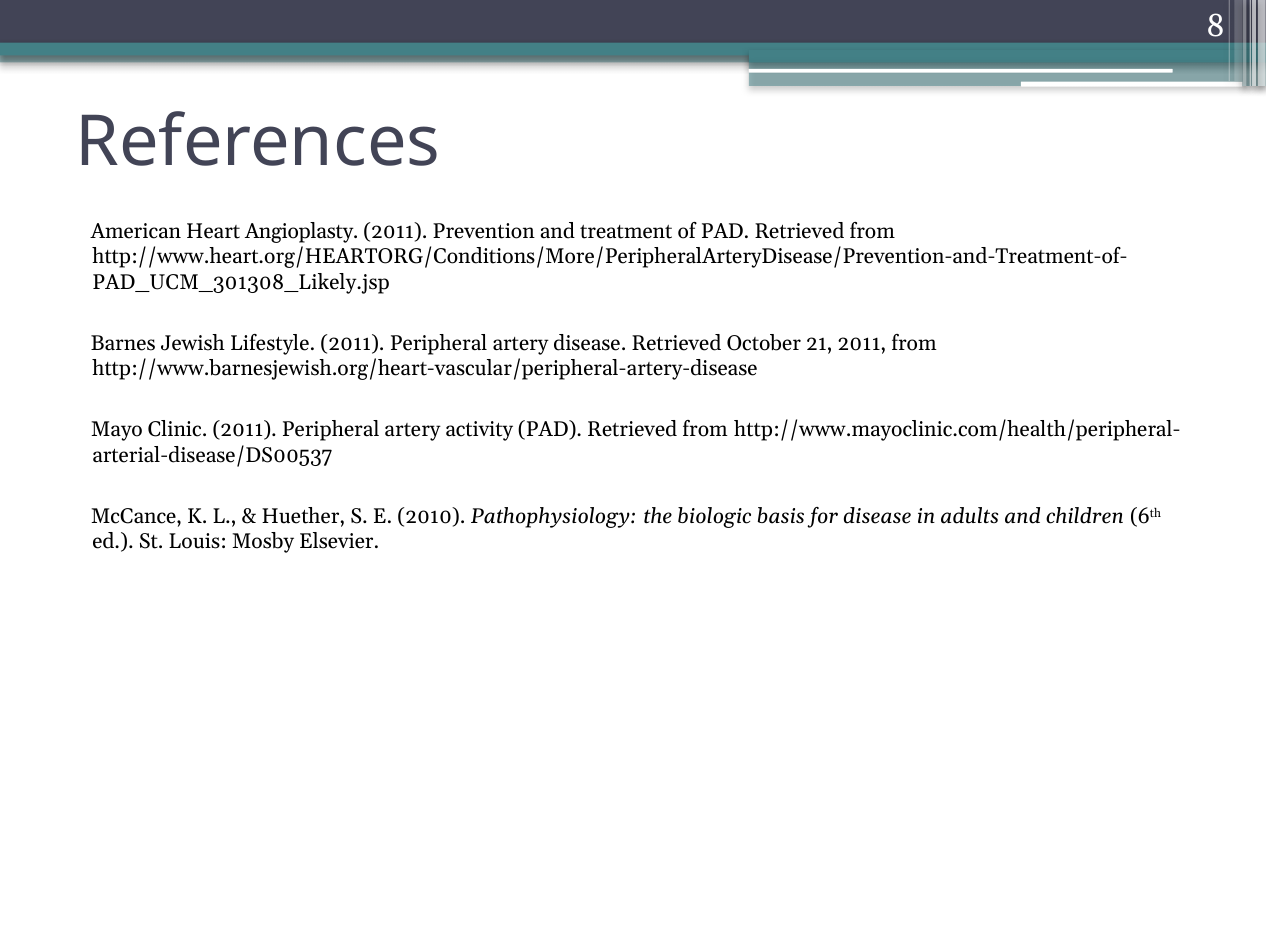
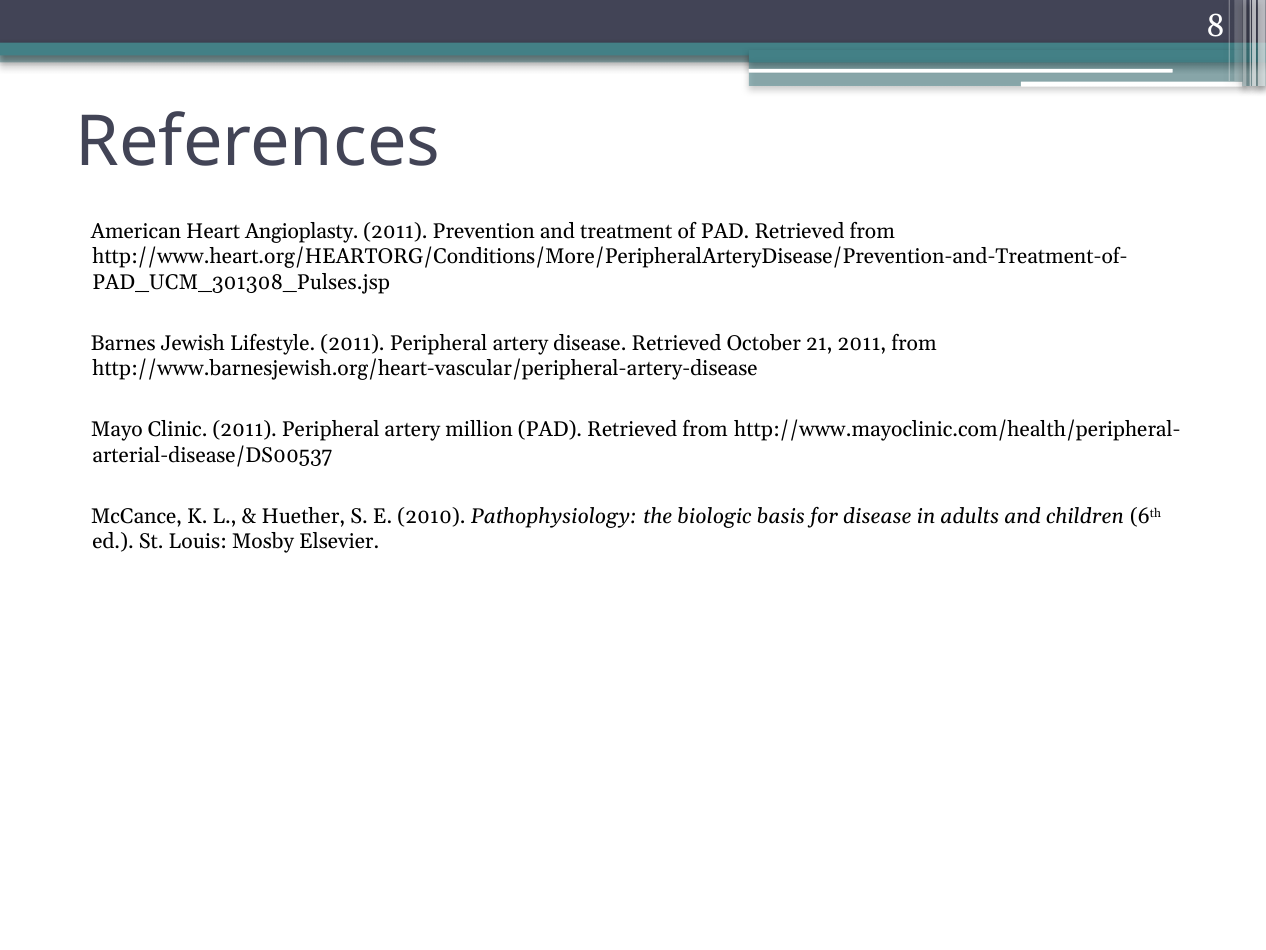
PAD_UCM_301308_Likely.jsp: PAD_UCM_301308_Likely.jsp -> PAD_UCM_301308_Pulses.jsp
activity: activity -> million
